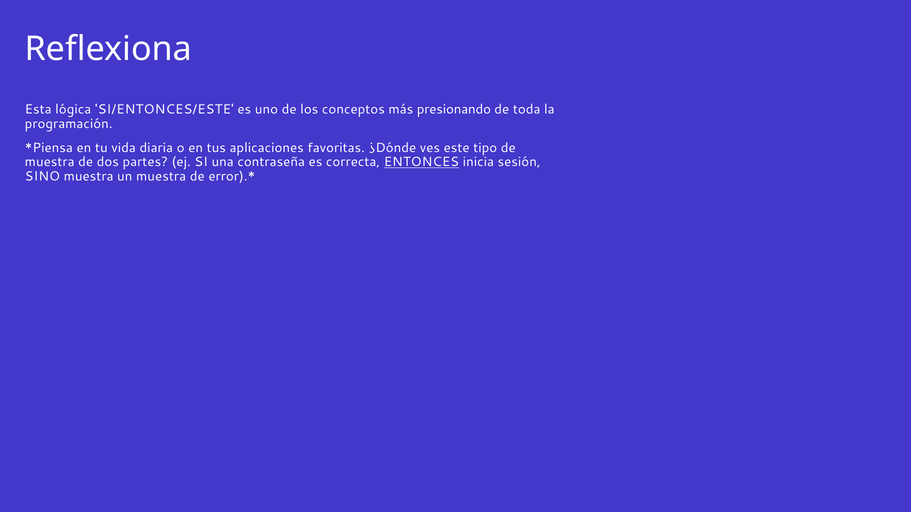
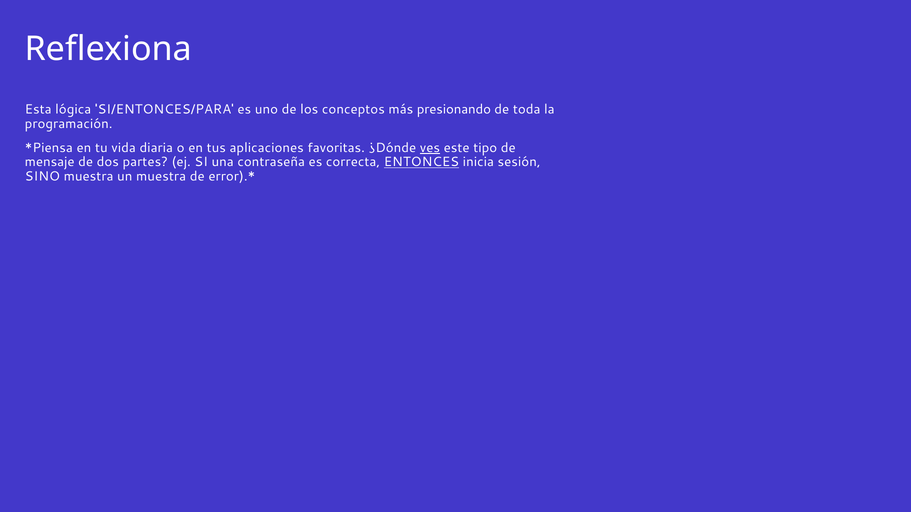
SI/ENTONCES/ESTE: SI/ENTONCES/ESTE -> SI/ENTONCES/PARA
ves underline: none -> present
muestra at (50, 162): muestra -> mensaje
